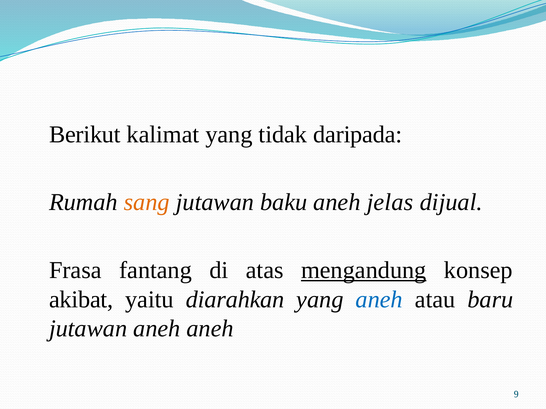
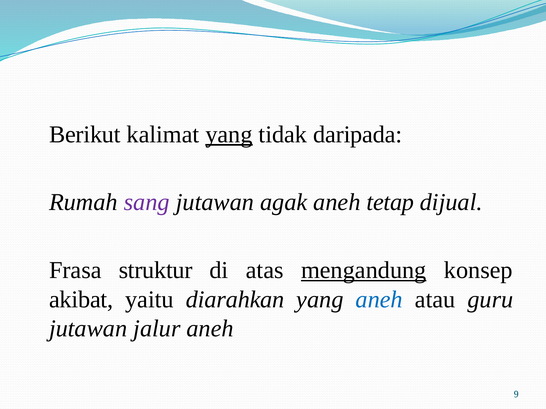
yang at (229, 135) underline: none -> present
sang colour: orange -> purple
baku: baku -> agak
jelas: jelas -> tetap
fantang: fantang -> struktur
baru: baru -> guru
jutawan aneh: aneh -> jalur
